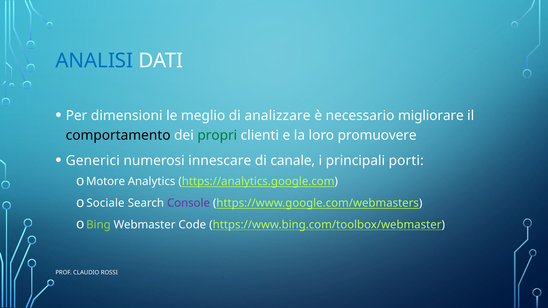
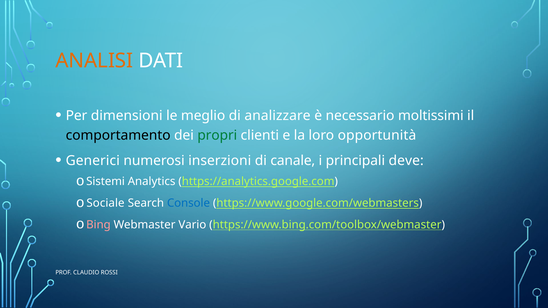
ANALISI colour: blue -> orange
migliorare: migliorare -> moltissimi
promuovere: promuovere -> opportunità
innescare: innescare -> inserzioni
porti: porti -> deve
Motore: Motore -> Sistemi
Console colour: purple -> blue
Bing colour: light green -> pink
Code: Code -> Vario
